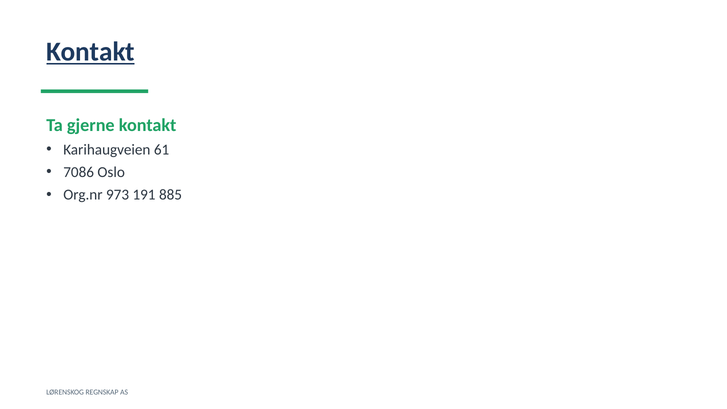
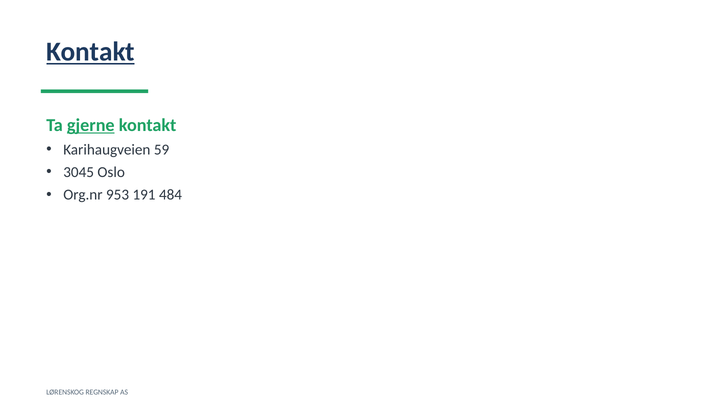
gjerne underline: none -> present
61: 61 -> 59
7086: 7086 -> 3045
973: 973 -> 953
885: 885 -> 484
